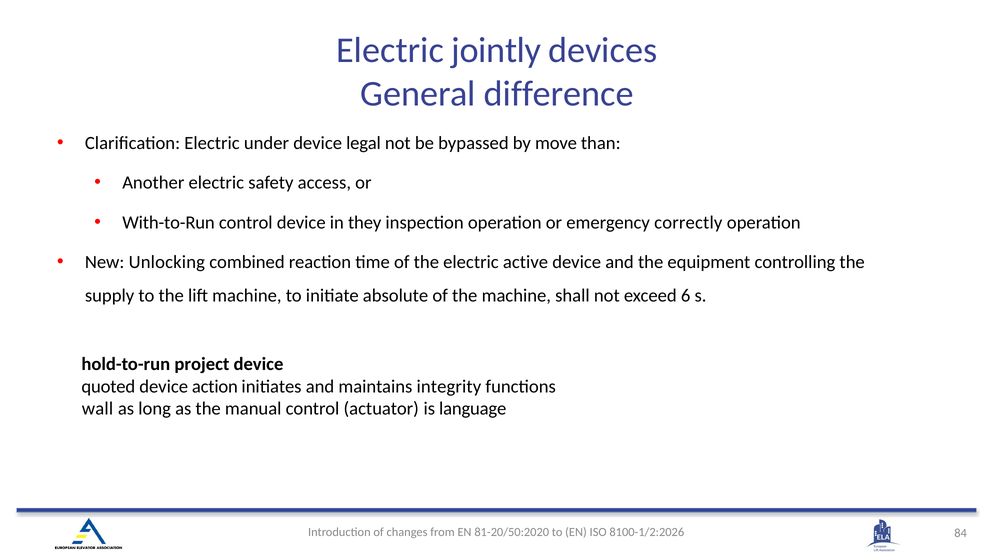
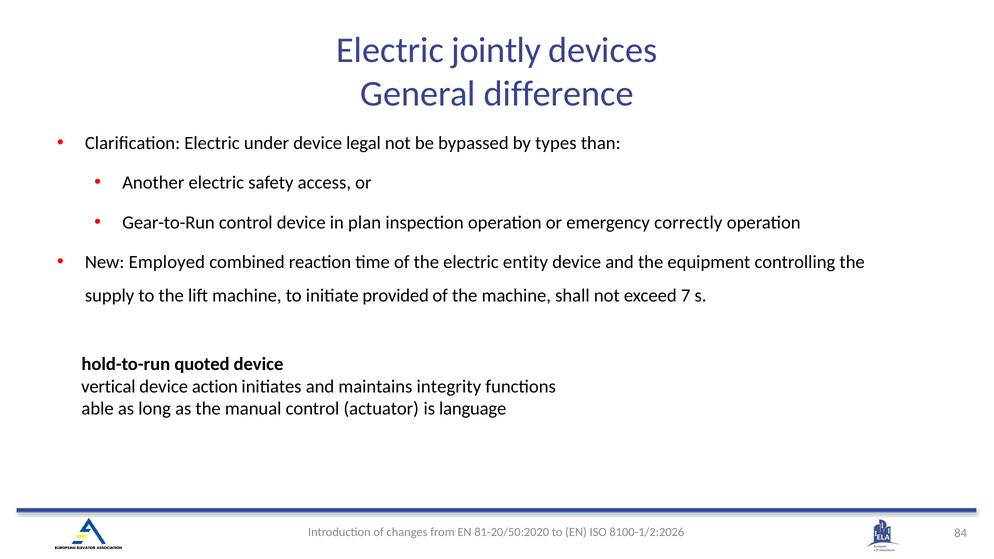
move: move -> types
With-to-Run: With-to-Run -> Gear-to-Run
they: they -> plan
Unlocking: Unlocking -> Employed
active: active -> entity
absolute: absolute -> provided
6: 6 -> 7
project: project -> quoted
quoted: quoted -> vertical
wall: wall -> able
